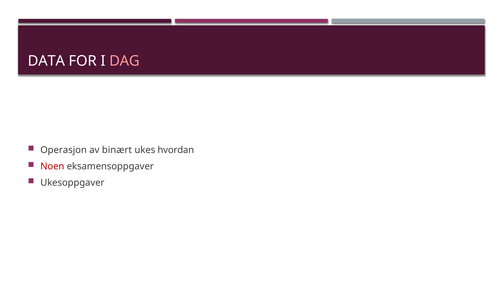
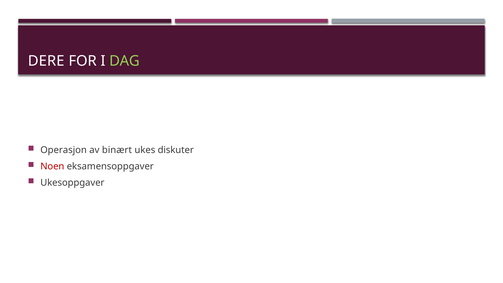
DATA: DATA -> DERE
DAG colour: pink -> light green
hvordan: hvordan -> diskuter
